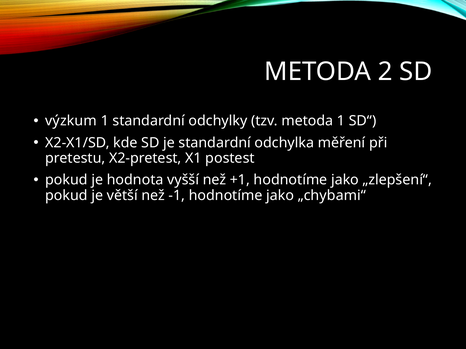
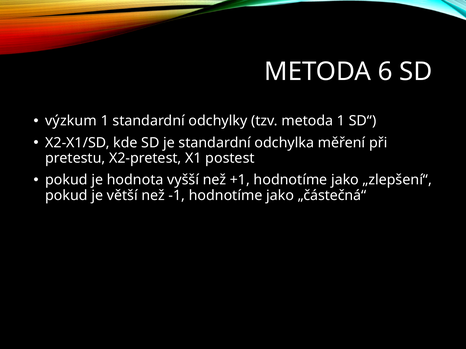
2: 2 -> 6
„chybami“: „chybami“ -> „částečná“
